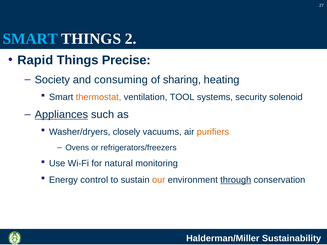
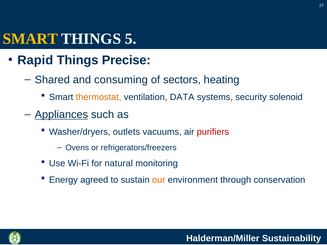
SMART at (30, 39) colour: light blue -> yellow
2: 2 -> 5
Society: Society -> Shared
sharing: sharing -> sectors
TOOL: TOOL -> DATA
closely: closely -> outlets
purifiers colour: orange -> red
control: control -> agreed
through underline: present -> none
